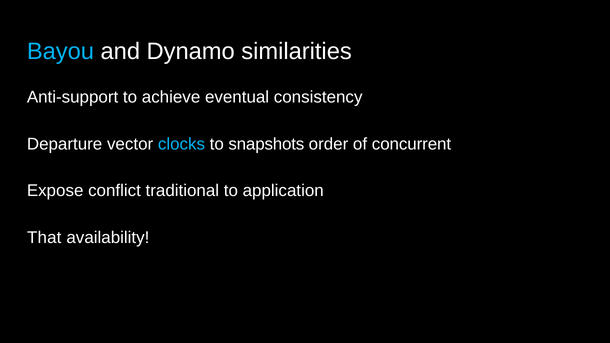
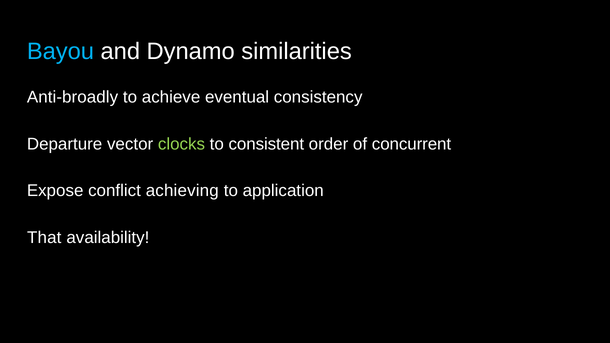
Anti-support: Anti-support -> Anti-broadly
clocks colour: light blue -> light green
snapshots: snapshots -> consistent
traditional: traditional -> achieving
